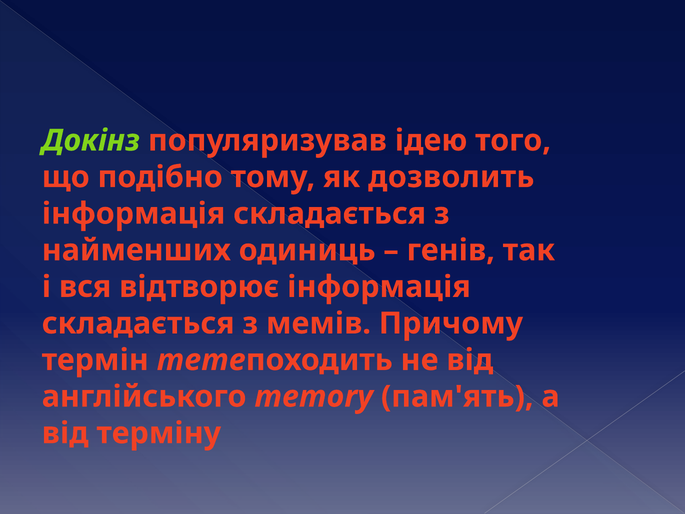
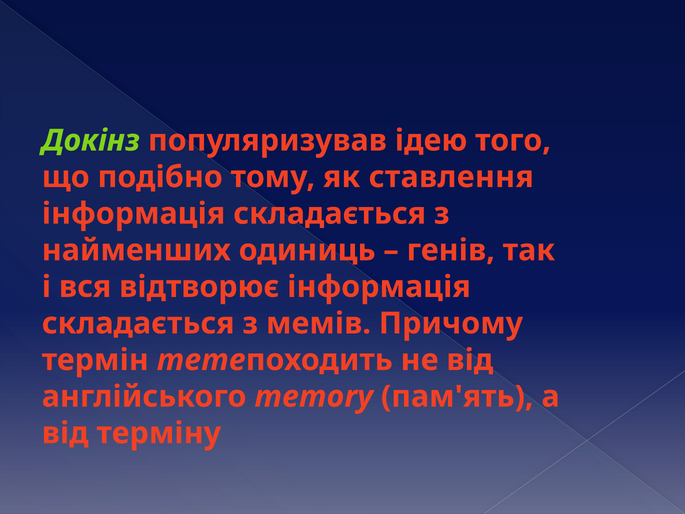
дозволить: дозволить -> ставлення
